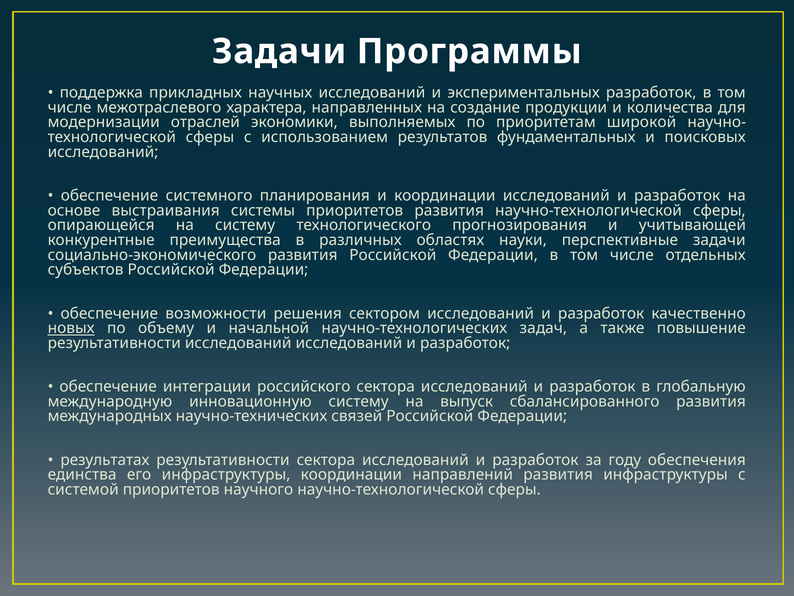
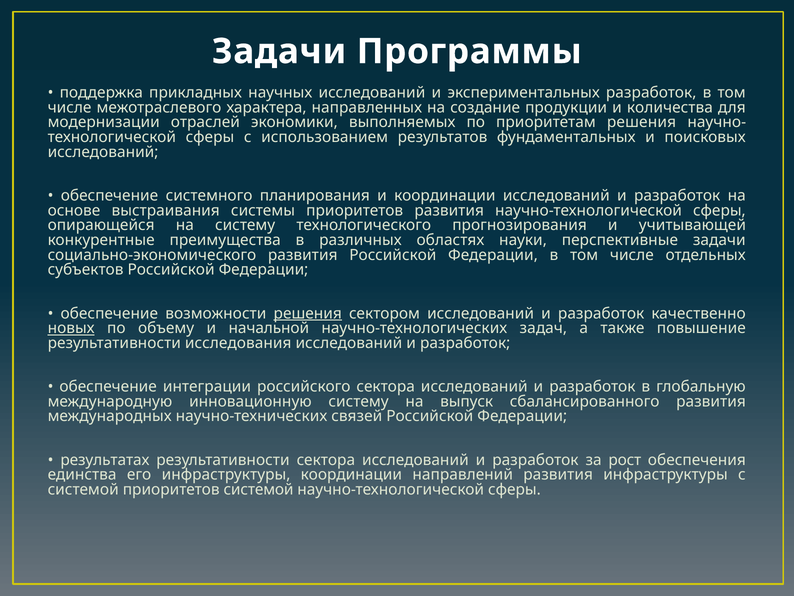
приоритетам широкой: широкой -> решения
решения at (308, 313) underline: none -> present
результативности исследований: исследований -> исследования
году: году -> рост
приоритетов научного: научного -> системой
